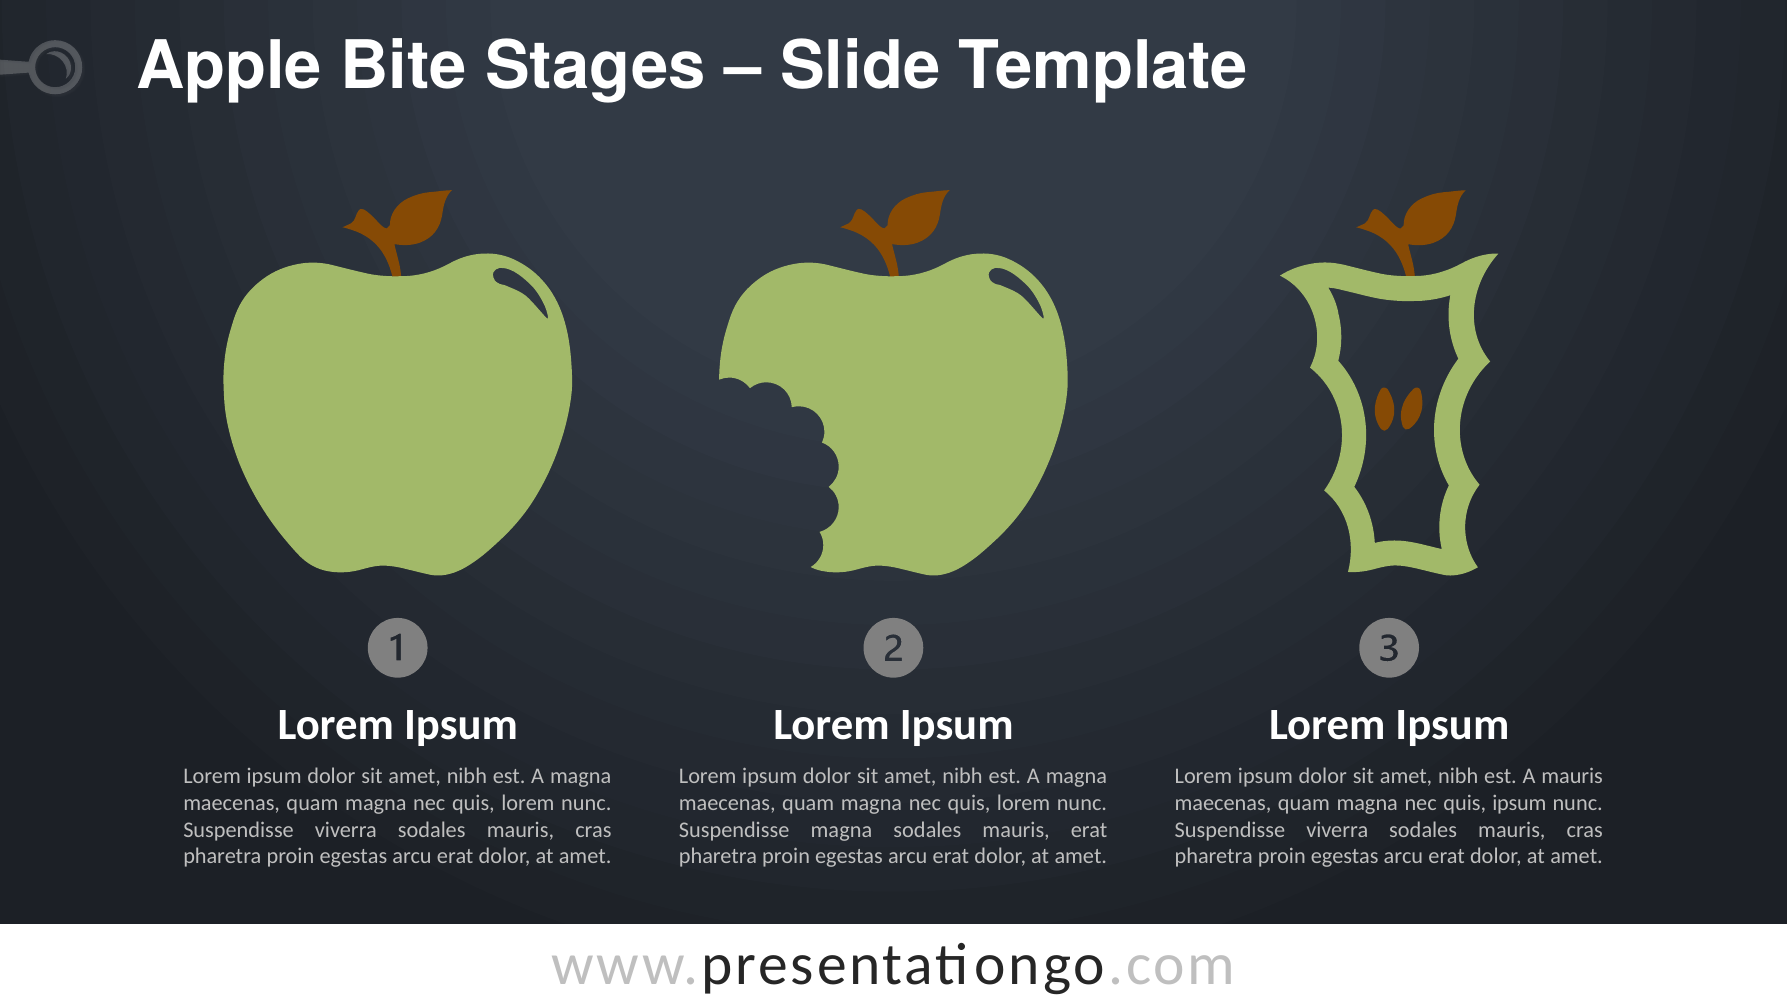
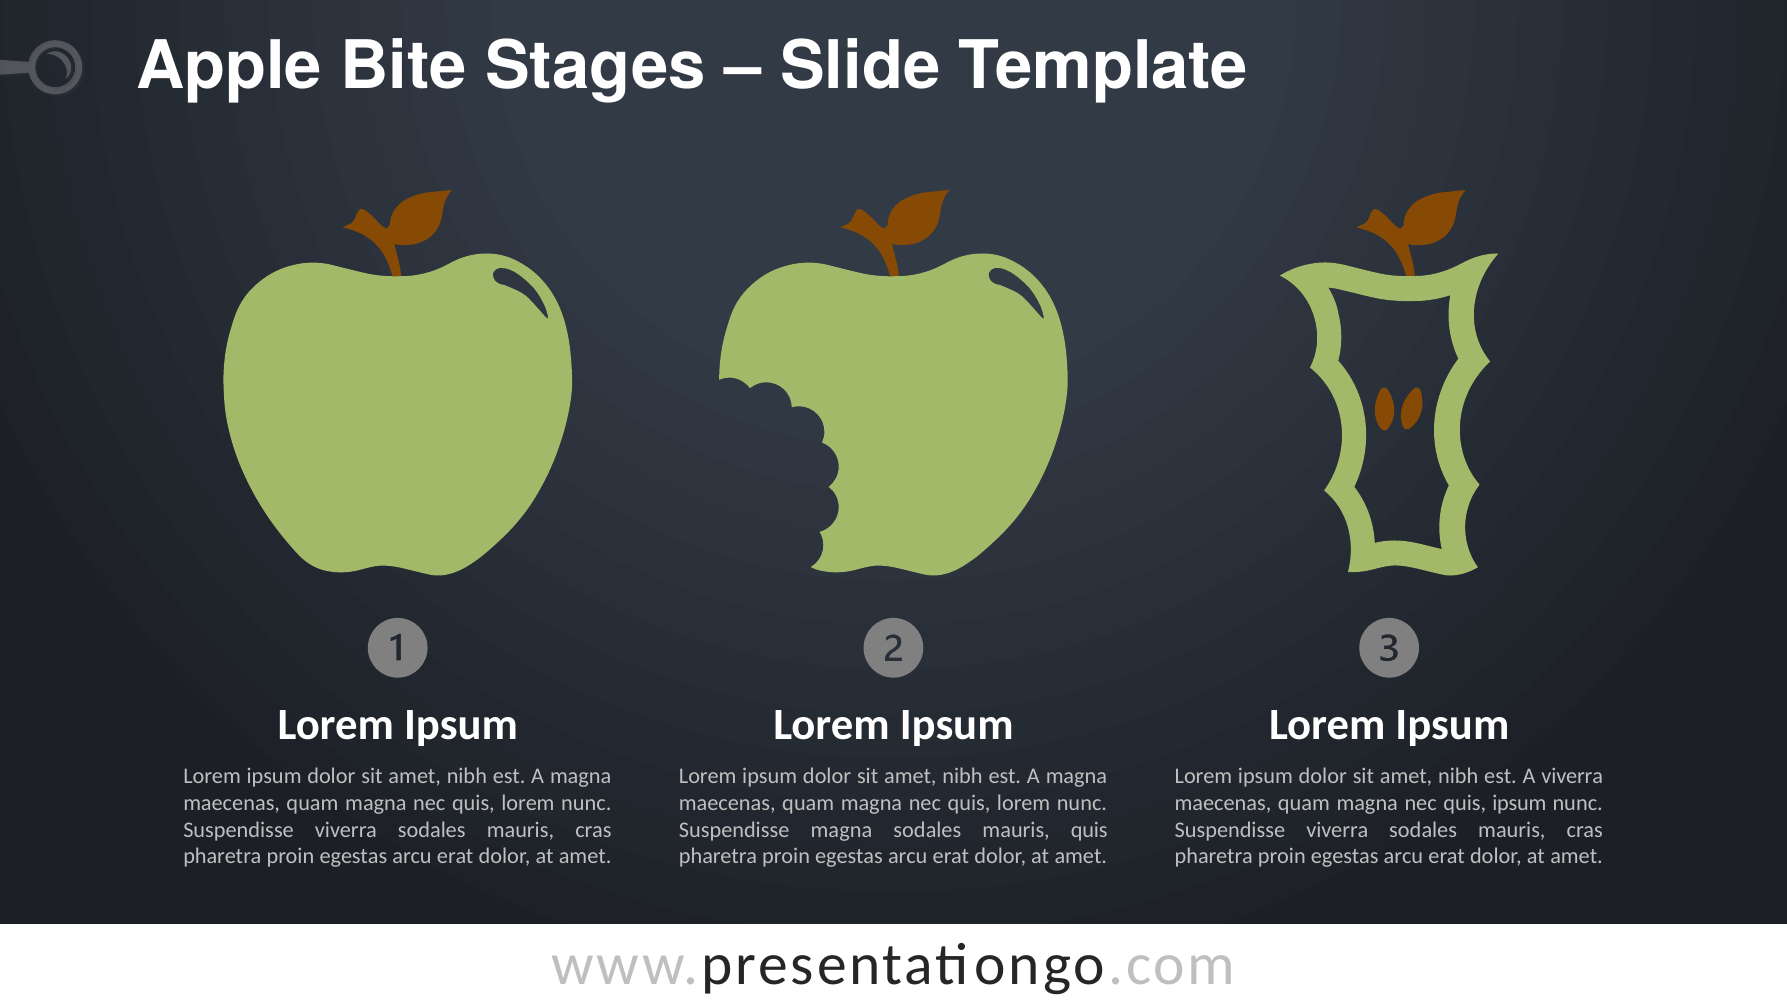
A mauris: mauris -> viverra
mauris erat: erat -> quis
